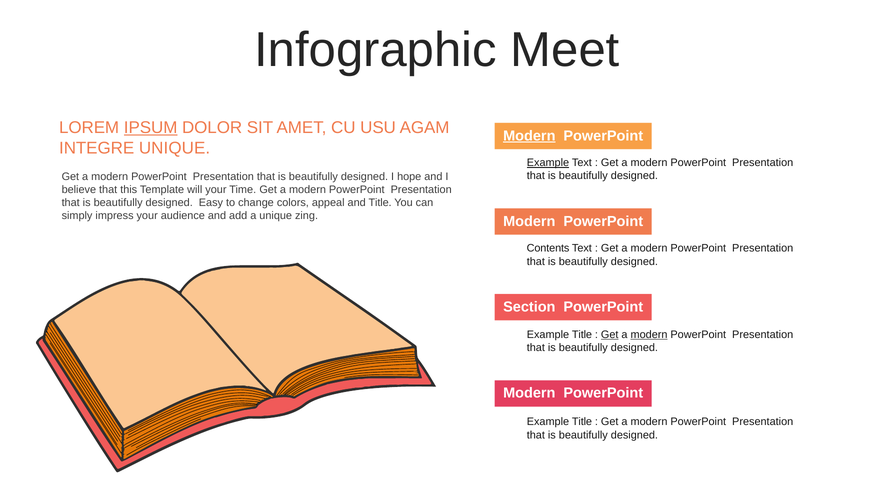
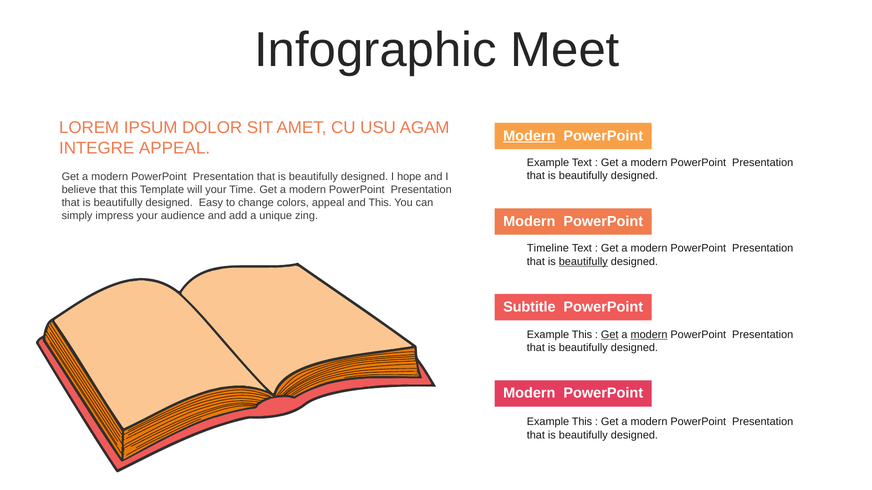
IPSUM underline: present -> none
INTEGRE UNIQUE: UNIQUE -> APPEAL
Example at (548, 163) underline: present -> none
and Title: Title -> This
Contents: Contents -> Timeline
beautifully at (583, 262) underline: none -> present
Section: Section -> Subtitle
Title at (582, 335): Title -> This
Title at (582, 422): Title -> This
